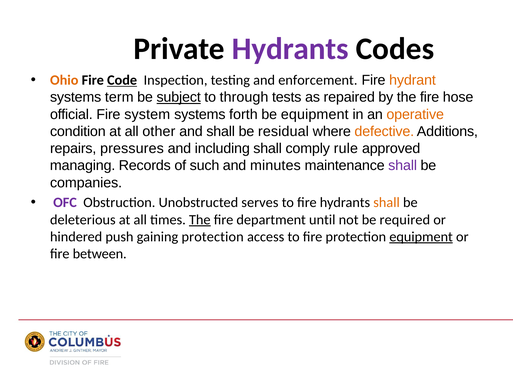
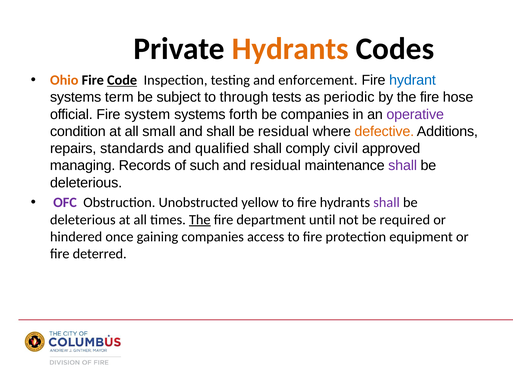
Hydrants at (290, 49) colour: purple -> orange
hydrant colour: orange -> blue
subject underline: present -> none
repaired: repaired -> periodic
be equipment: equipment -> companies
operative colour: orange -> purple
other: other -> small
pressures: pressures -> standards
including: including -> qualified
rule: rule -> civil
and minutes: minutes -> residual
companies at (86, 183): companies -> deleterious
serves: serves -> yellow
shall at (387, 203) colour: orange -> purple
push: push -> once
gaining protection: protection -> companies
equipment at (421, 237) underline: present -> none
between: between -> deterred
